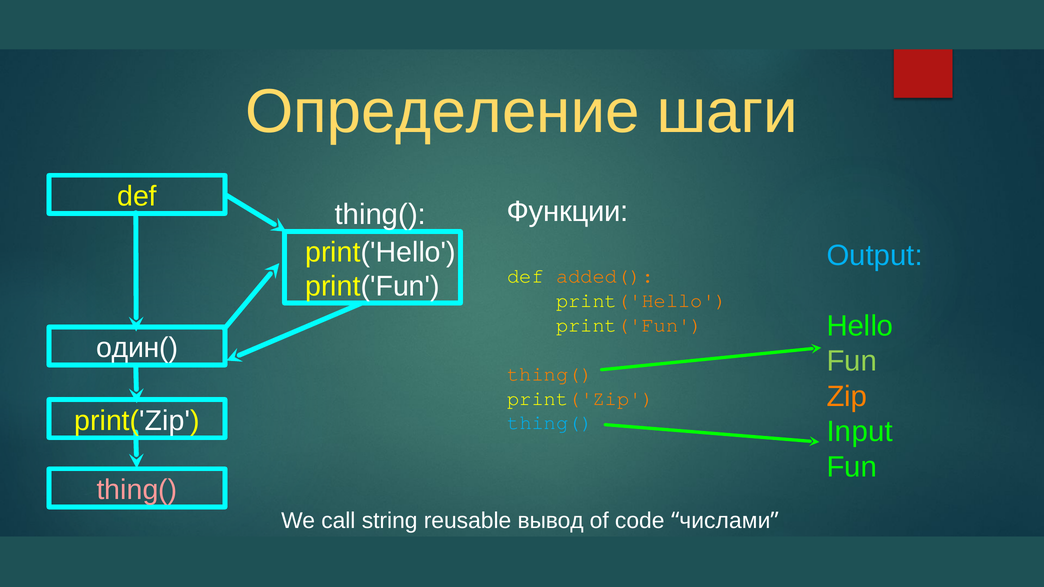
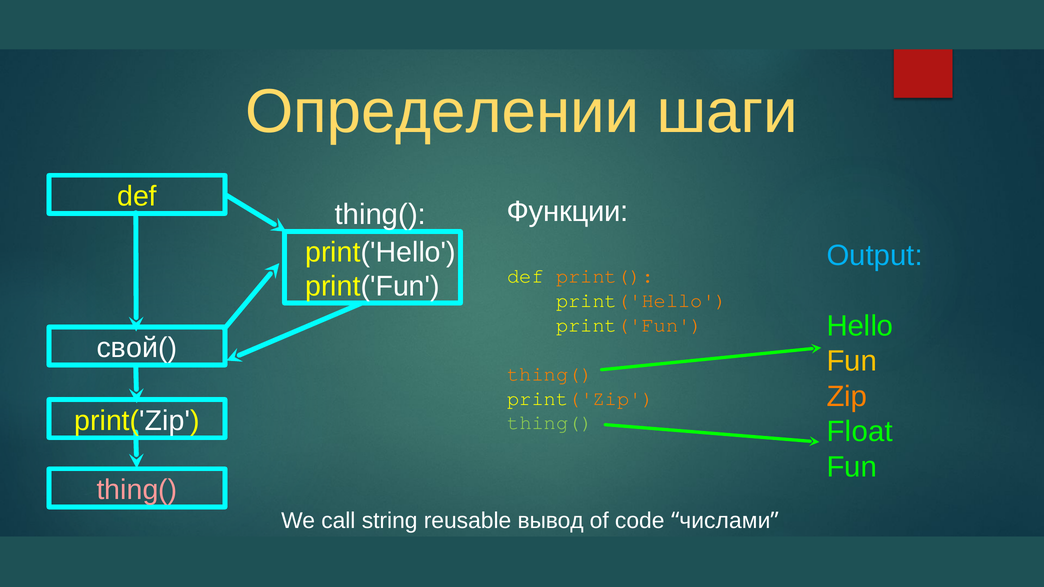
Определение: Определение -> Определении
added(: added( -> print(
один(: один( -> свой(
Fun at (852, 361) colour: light green -> yellow
thing( at (550, 423) colour: light blue -> light green
Input: Input -> Float
